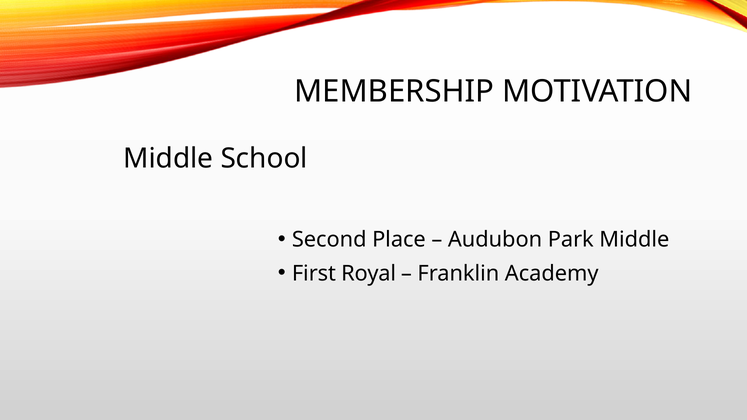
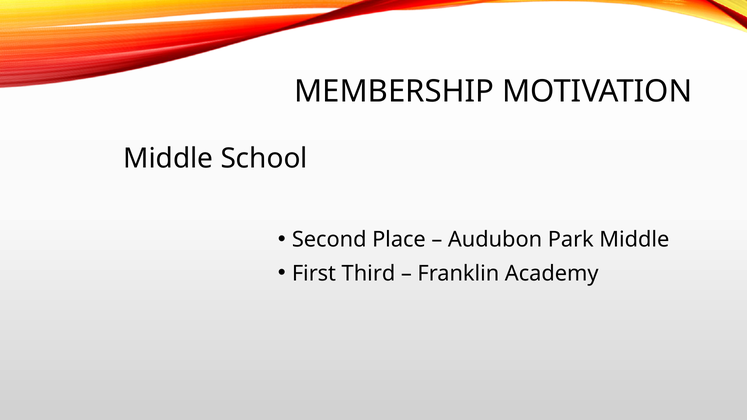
Royal: Royal -> Third
